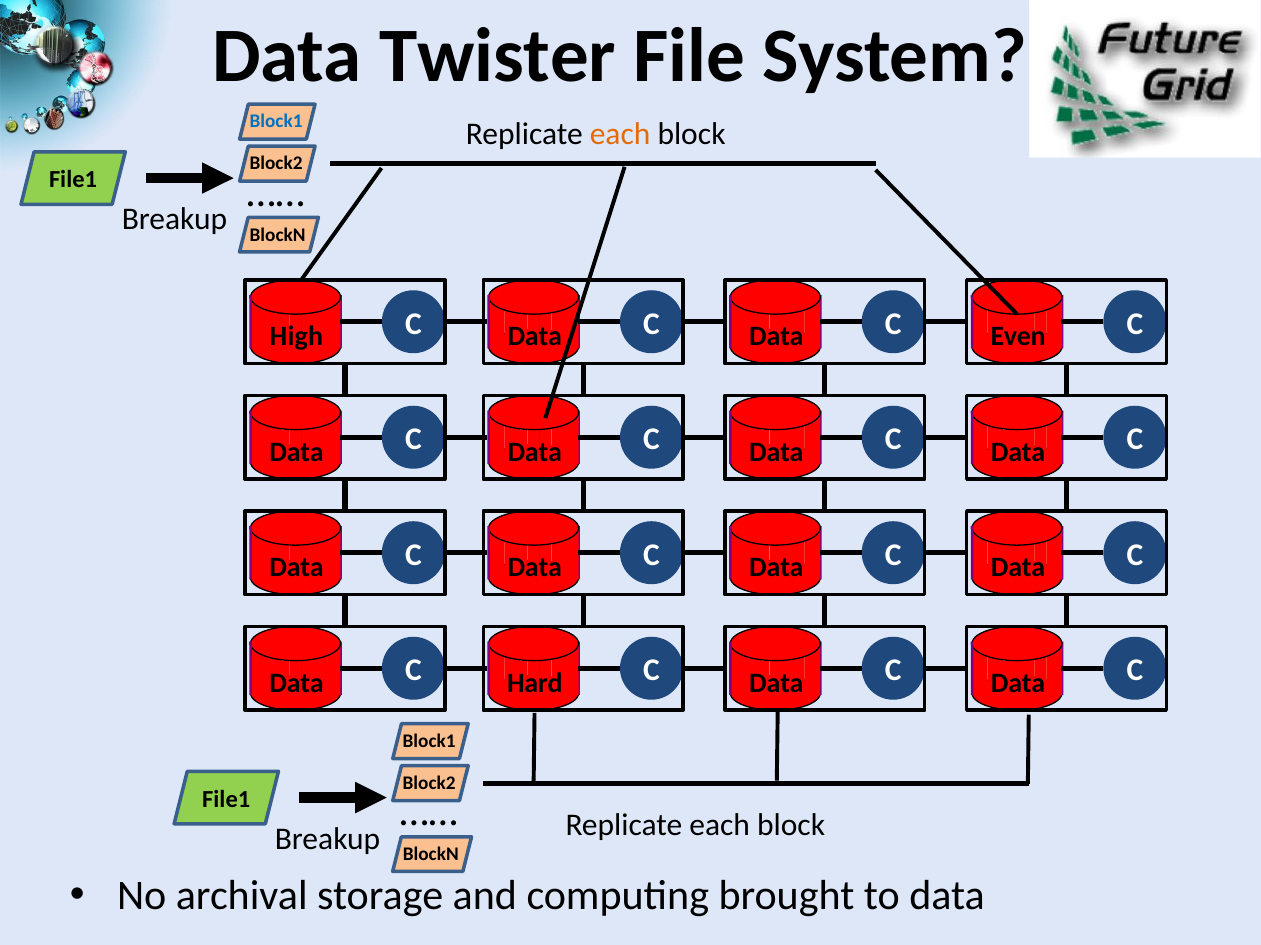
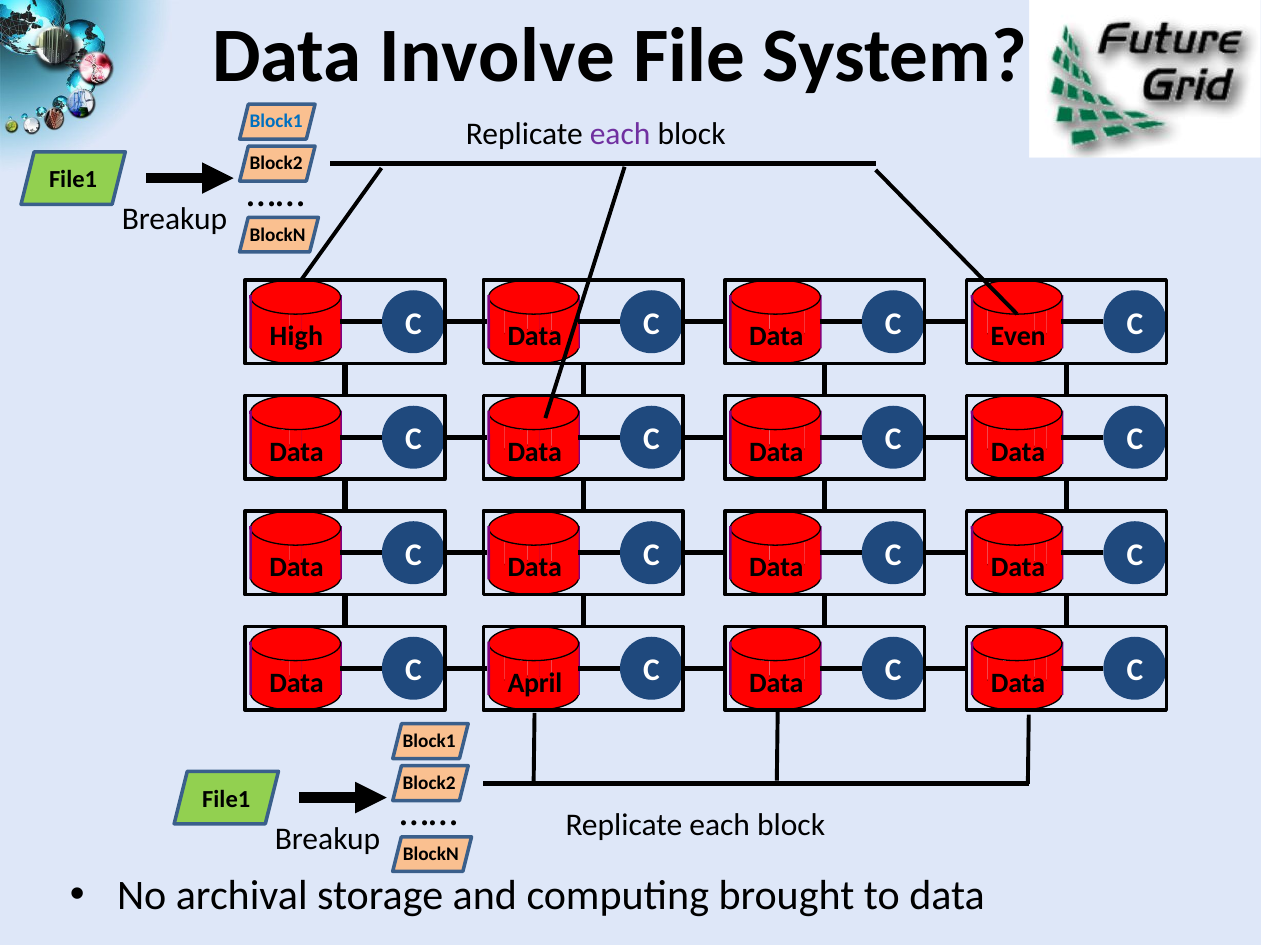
Twister: Twister -> Involve
each at (620, 135) colour: orange -> purple
Hard: Hard -> April
